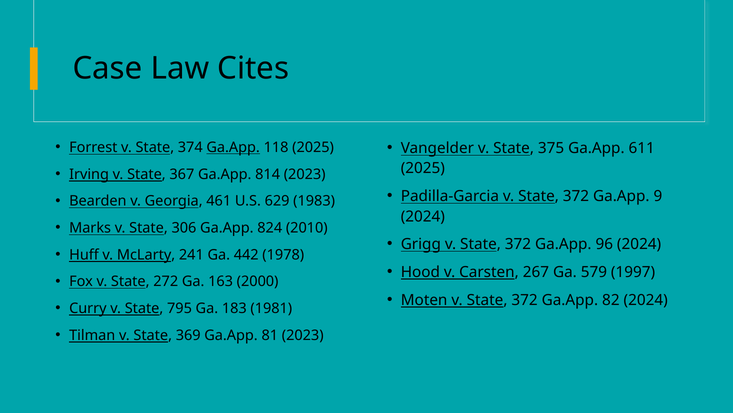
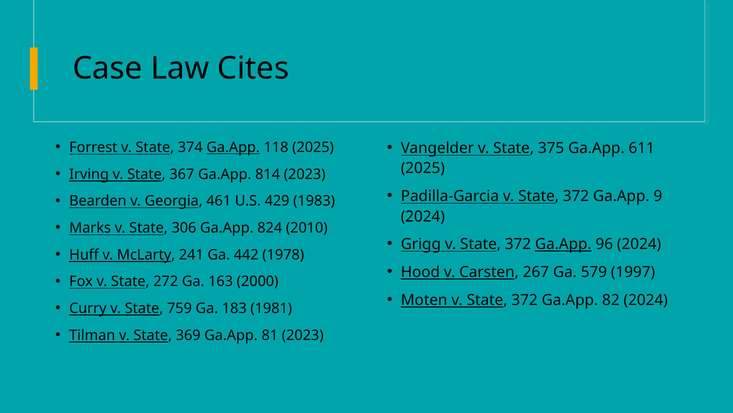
629: 629 -> 429
Ga.App at (563, 244) underline: none -> present
795: 795 -> 759
